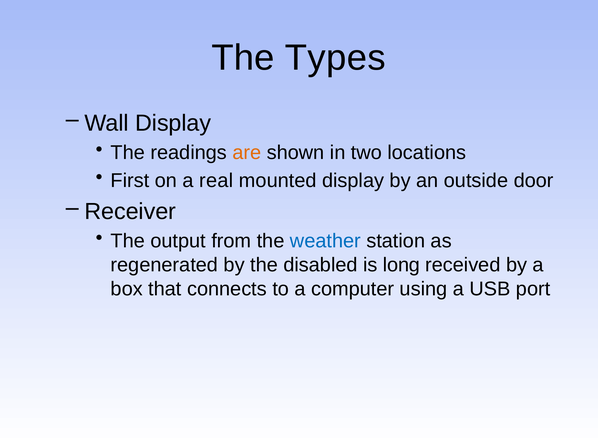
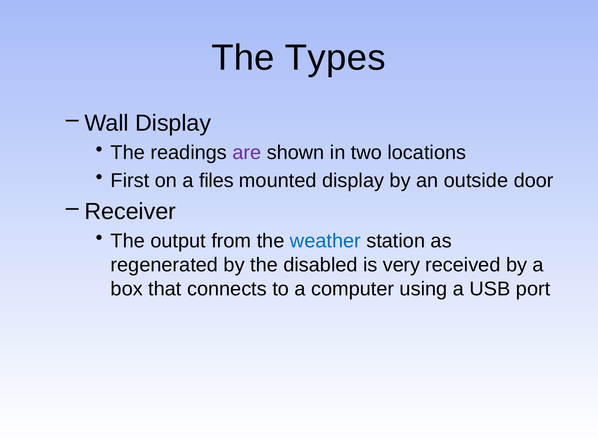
are colour: orange -> purple
real: real -> files
long: long -> very
